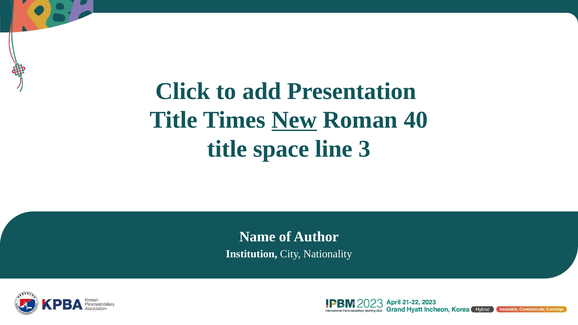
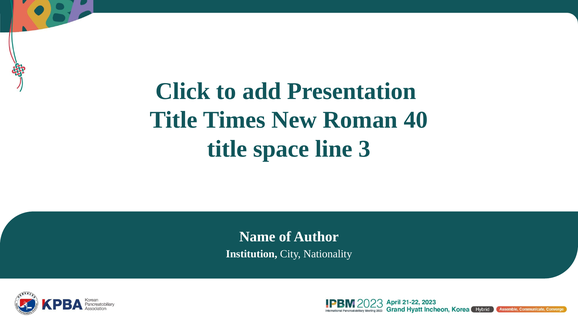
New underline: present -> none
